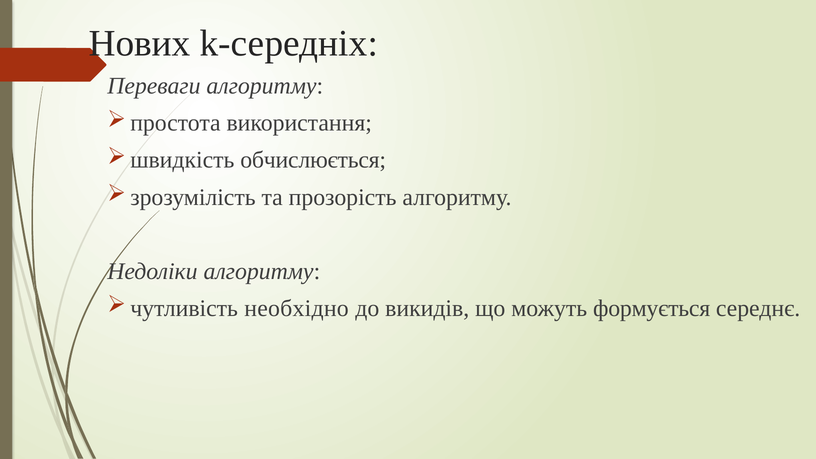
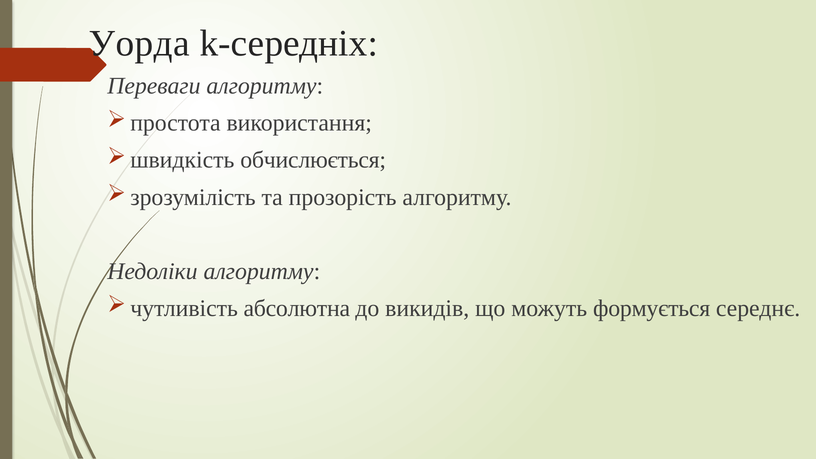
Нових: Нових -> Уорда
необхідно: необхідно -> абсолютна
